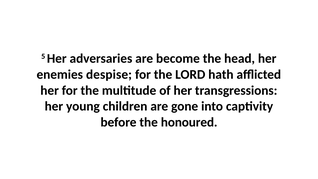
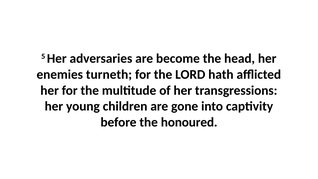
despise: despise -> turneth
